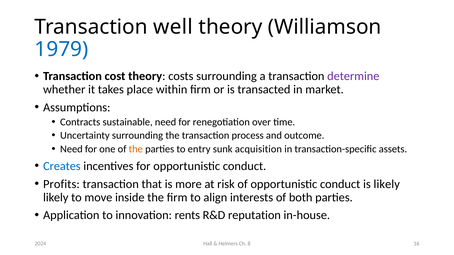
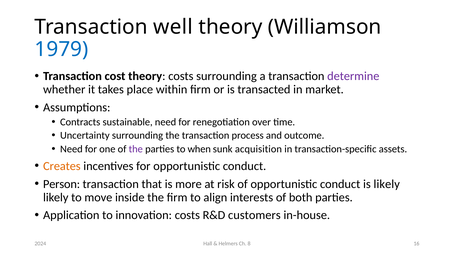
the at (136, 149) colour: orange -> purple
entry: entry -> when
Creates colour: blue -> orange
Profits: Profits -> Person
innovation rents: rents -> costs
reputation: reputation -> customers
